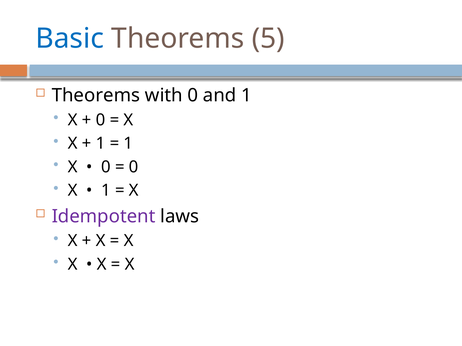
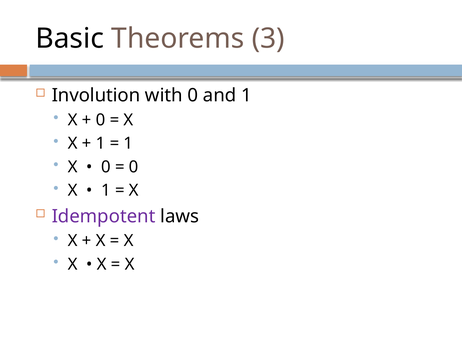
Basic colour: blue -> black
5: 5 -> 3
Theorems at (96, 96): Theorems -> Involution
